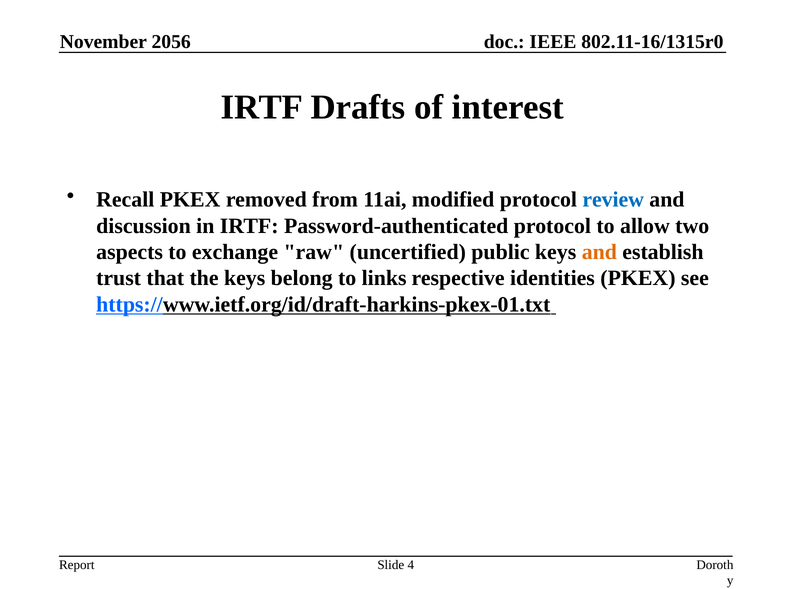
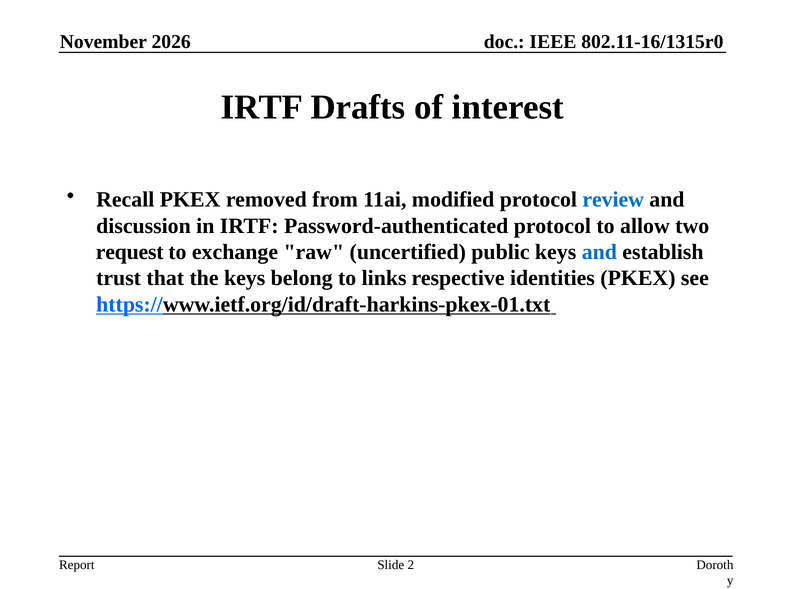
2056: 2056 -> 2026
aspects: aspects -> request
and at (599, 252) colour: orange -> blue
4: 4 -> 2
